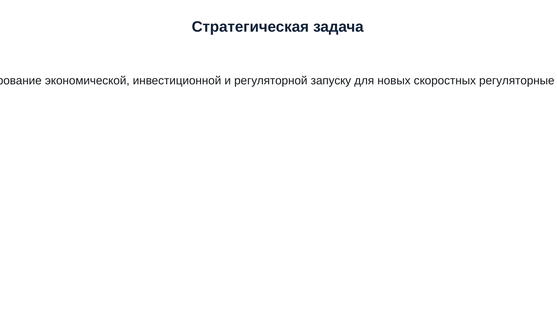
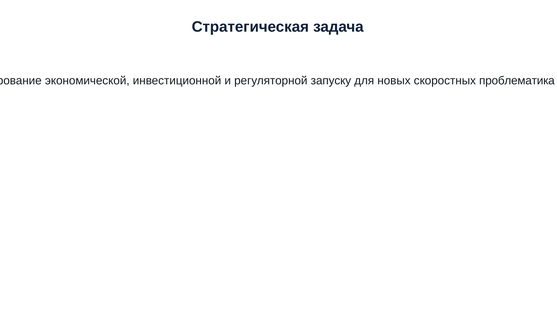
регуляторные: регуляторные -> проблематика
